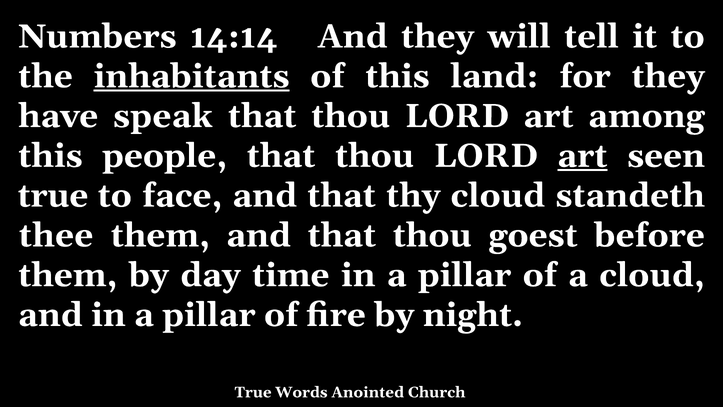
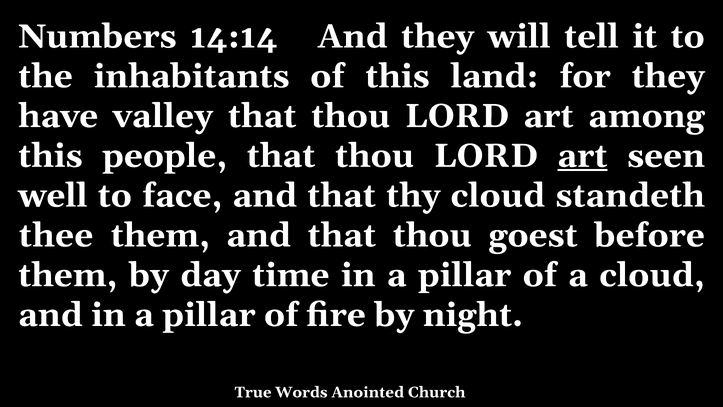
inhabitants underline: present -> none
speak: speak -> valley
true at (53, 196): true -> well
